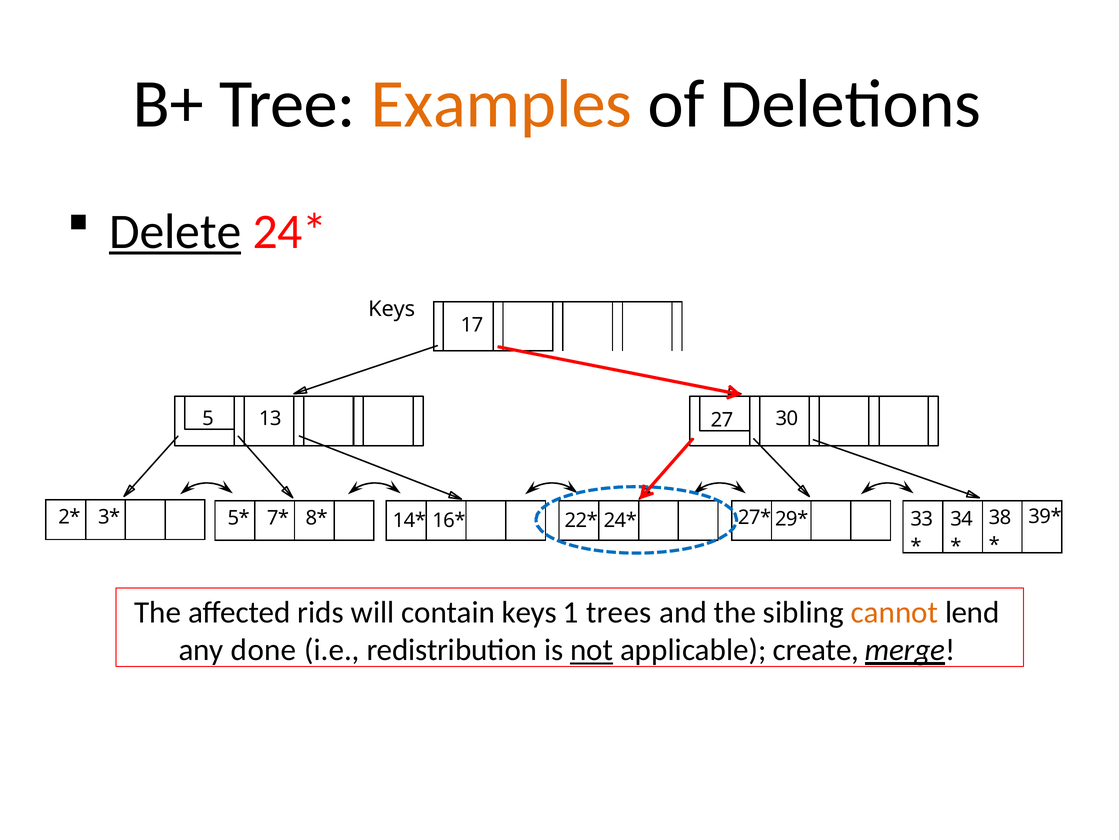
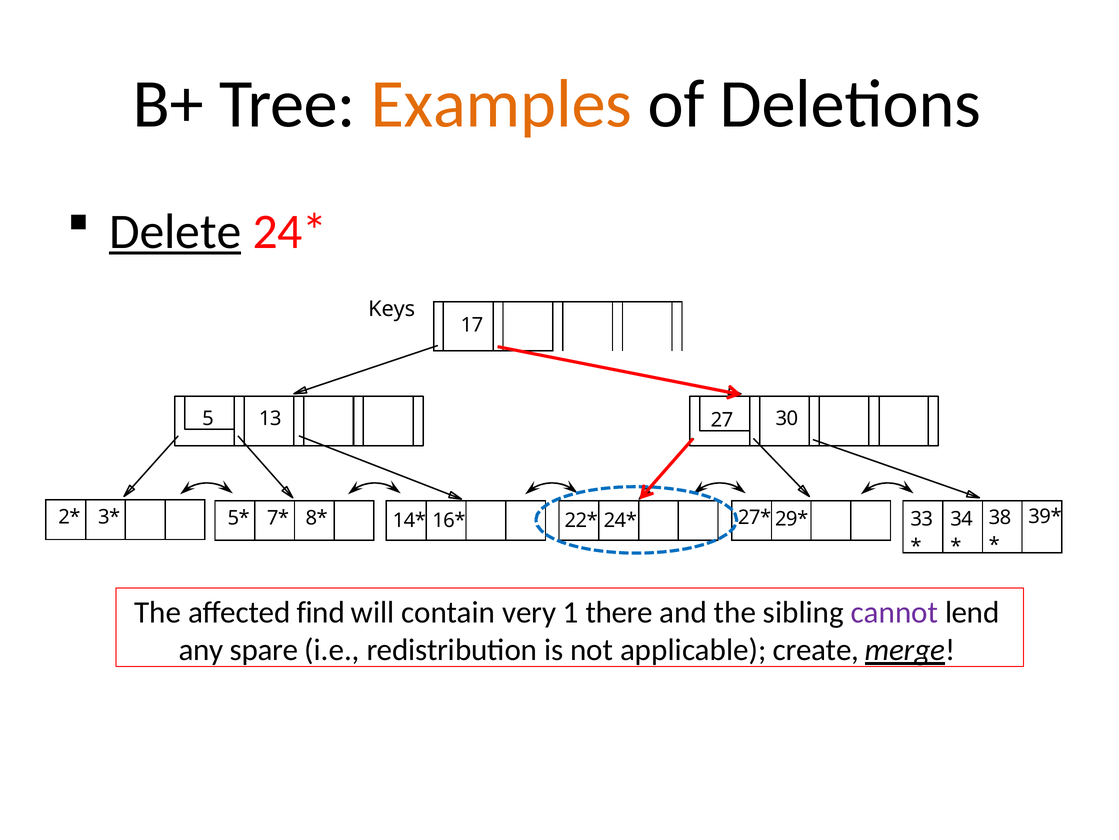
rids: rids -> find
contain keys: keys -> very
trees: trees -> there
cannot colour: orange -> purple
done: done -> spare
not underline: present -> none
